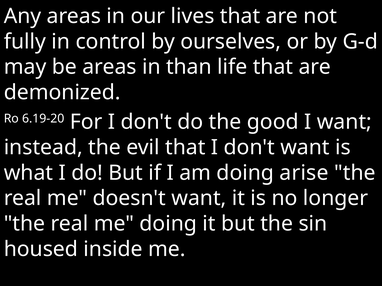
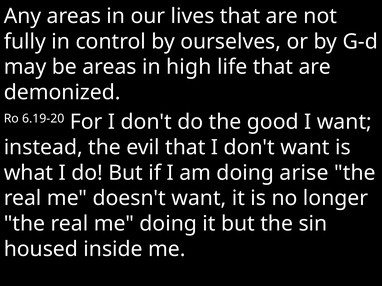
than: than -> high
